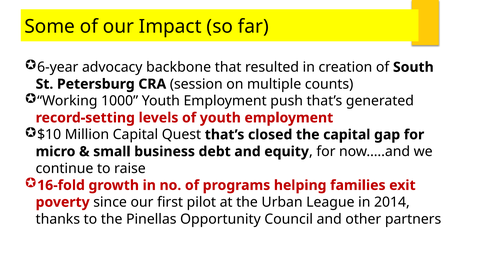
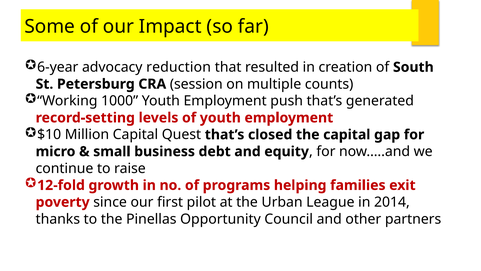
backbone: backbone -> reduction
16-fold: 16-fold -> 12-fold
